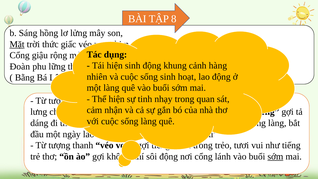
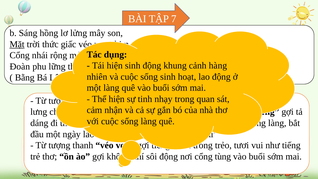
8: 8 -> 7
giậu: giậu -> nhái
lánh: lánh -> tùng
sớm at (275, 156) underline: present -> none
